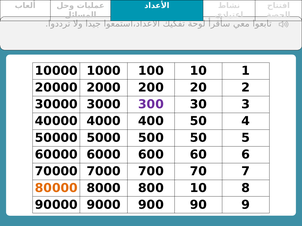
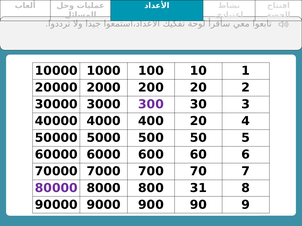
400 50: 50 -> 20
80000 colour: orange -> purple
800 10: 10 -> 31
